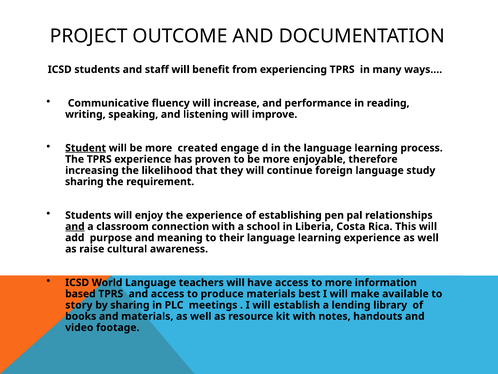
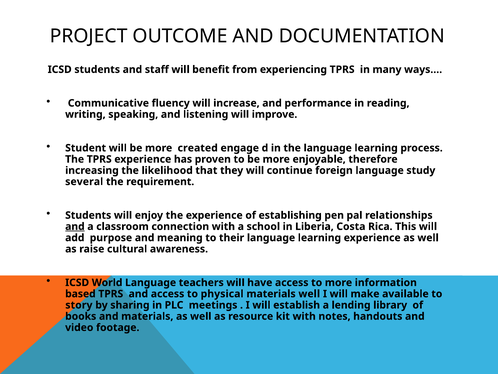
Student underline: present -> none
sharing at (84, 181): sharing -> several
produce: produce -> physical
materials best: best -> well
